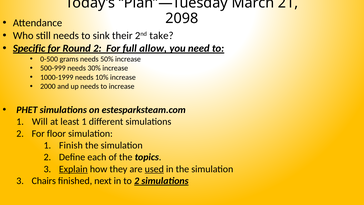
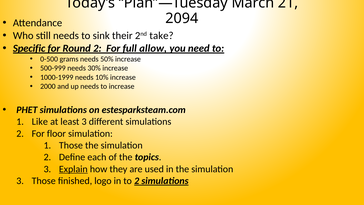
2098: 2098 -> 2094
Will: Will -> Like
least 1: 1 -> 3
Finish at (71, 145): Finish -> Those
used underline: present -> none
Chairs at (44, 181): Chairs -> Those
next: next -> logo
